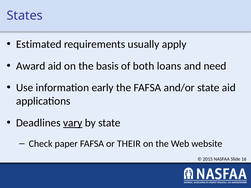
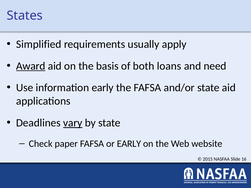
Estimated: Estimated -> Simplified
Award underline: none -> present
or THEIR: THEIR -> EARLY
